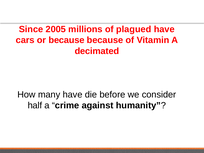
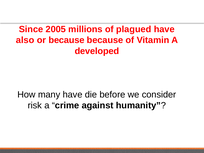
cars: cars -> also
decimated: decimated -> developed
half: half -> risk
